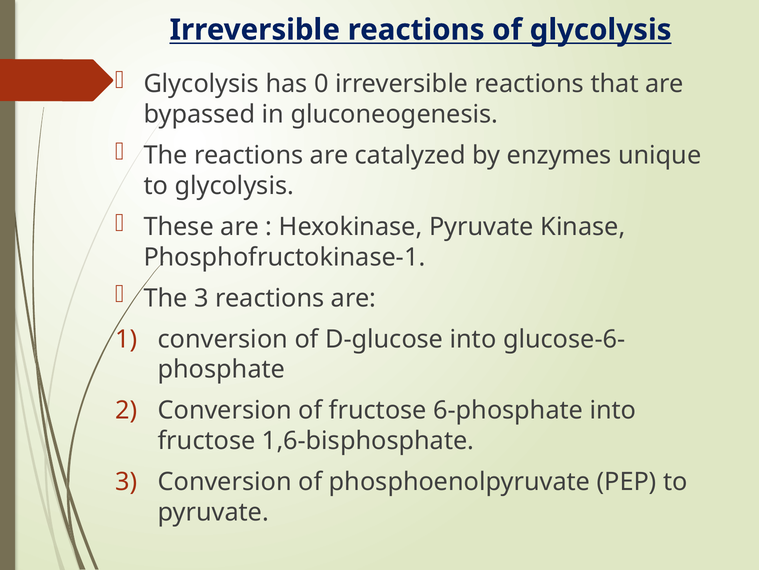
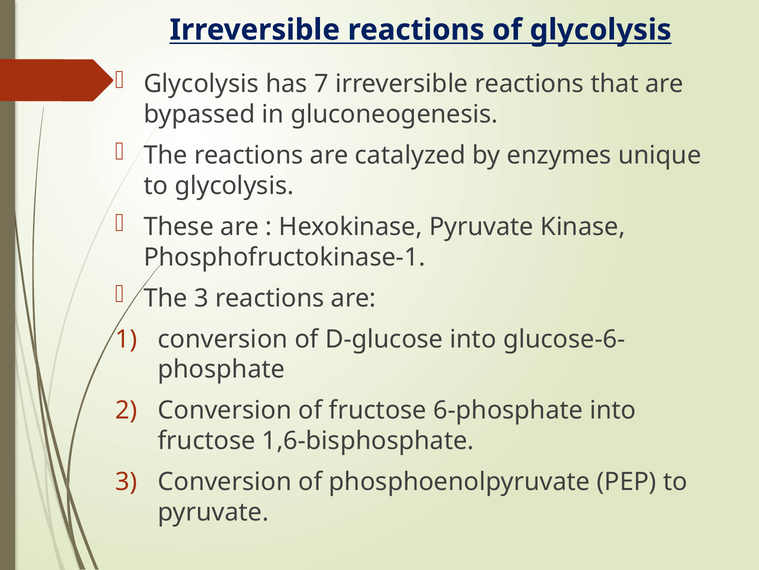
0: 0 -> 7
